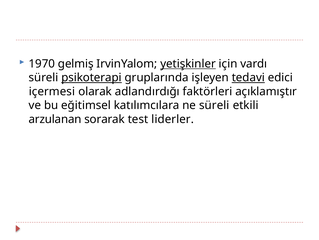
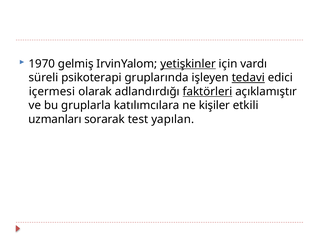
psikoterapi underline: present -> none
faktörleri underline: none -> present
eğitimsel: eğitimsel -> gruplarla
ne süreli: süreli -> kişiler
arzulanan: arzulanan -> uzmanları
liderler: liderler -> yapılan
